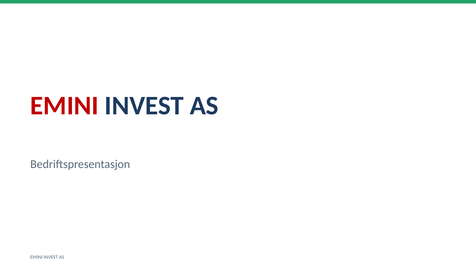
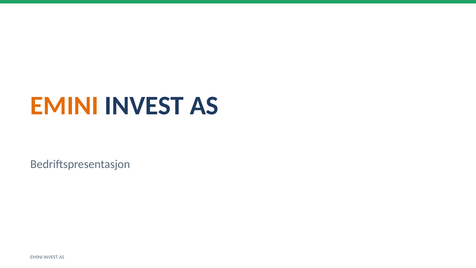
EMINI at (64, 106) colour: red -> orange
